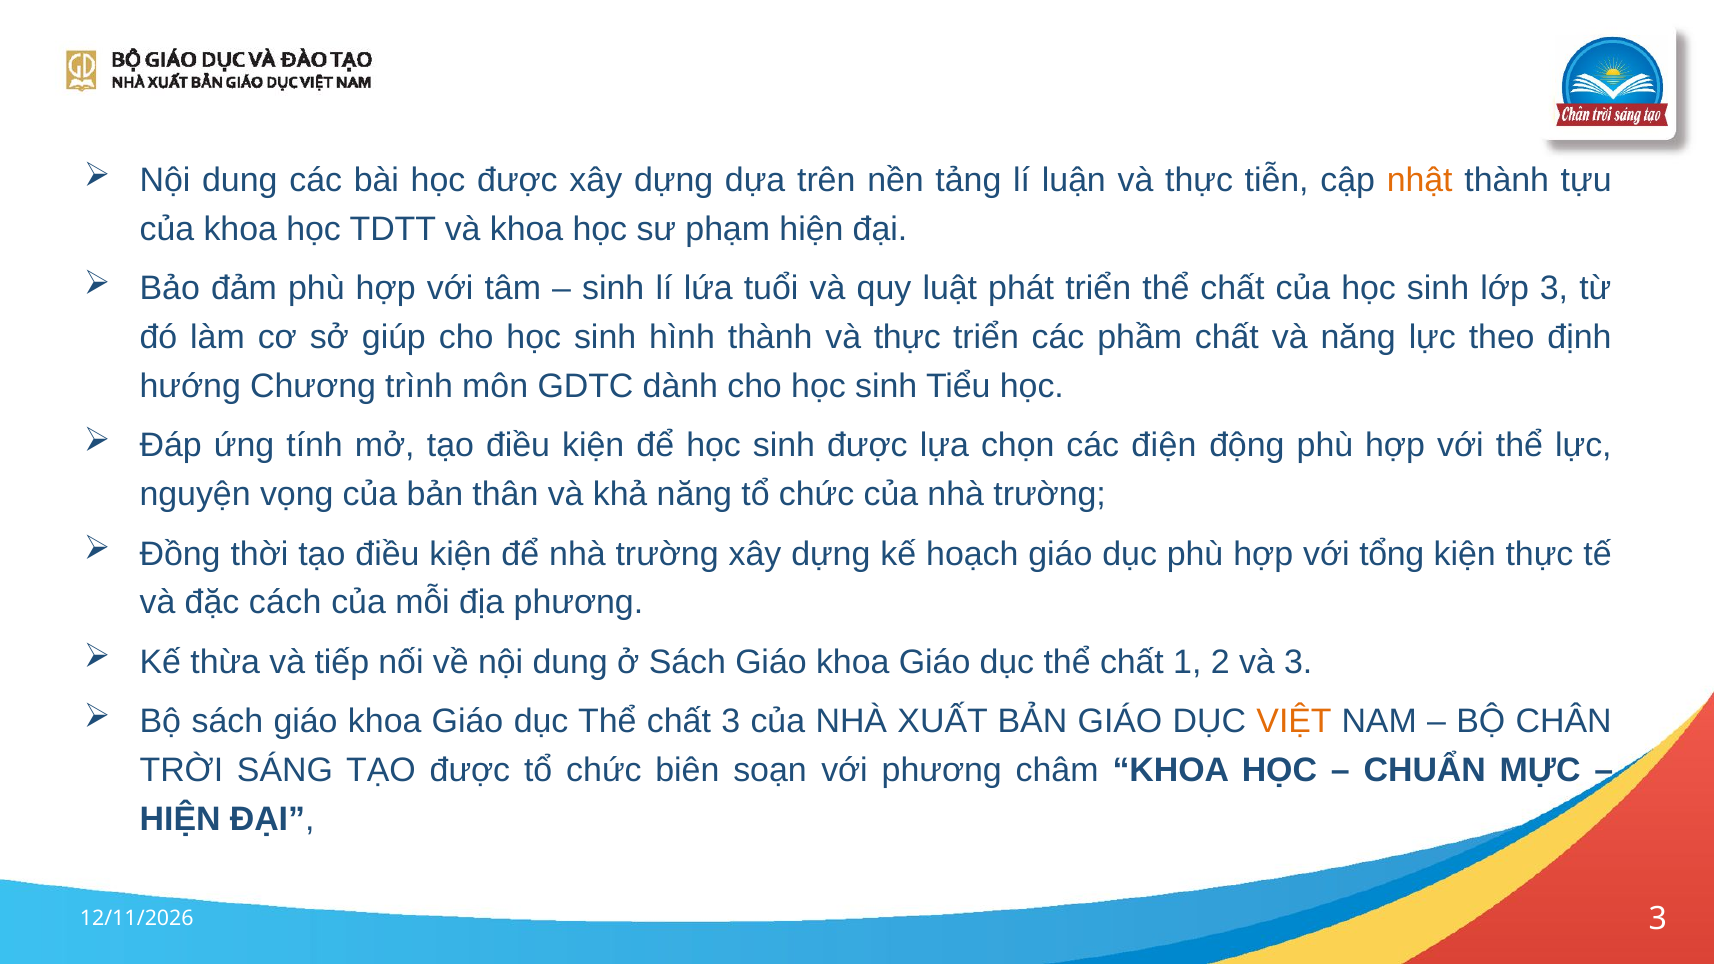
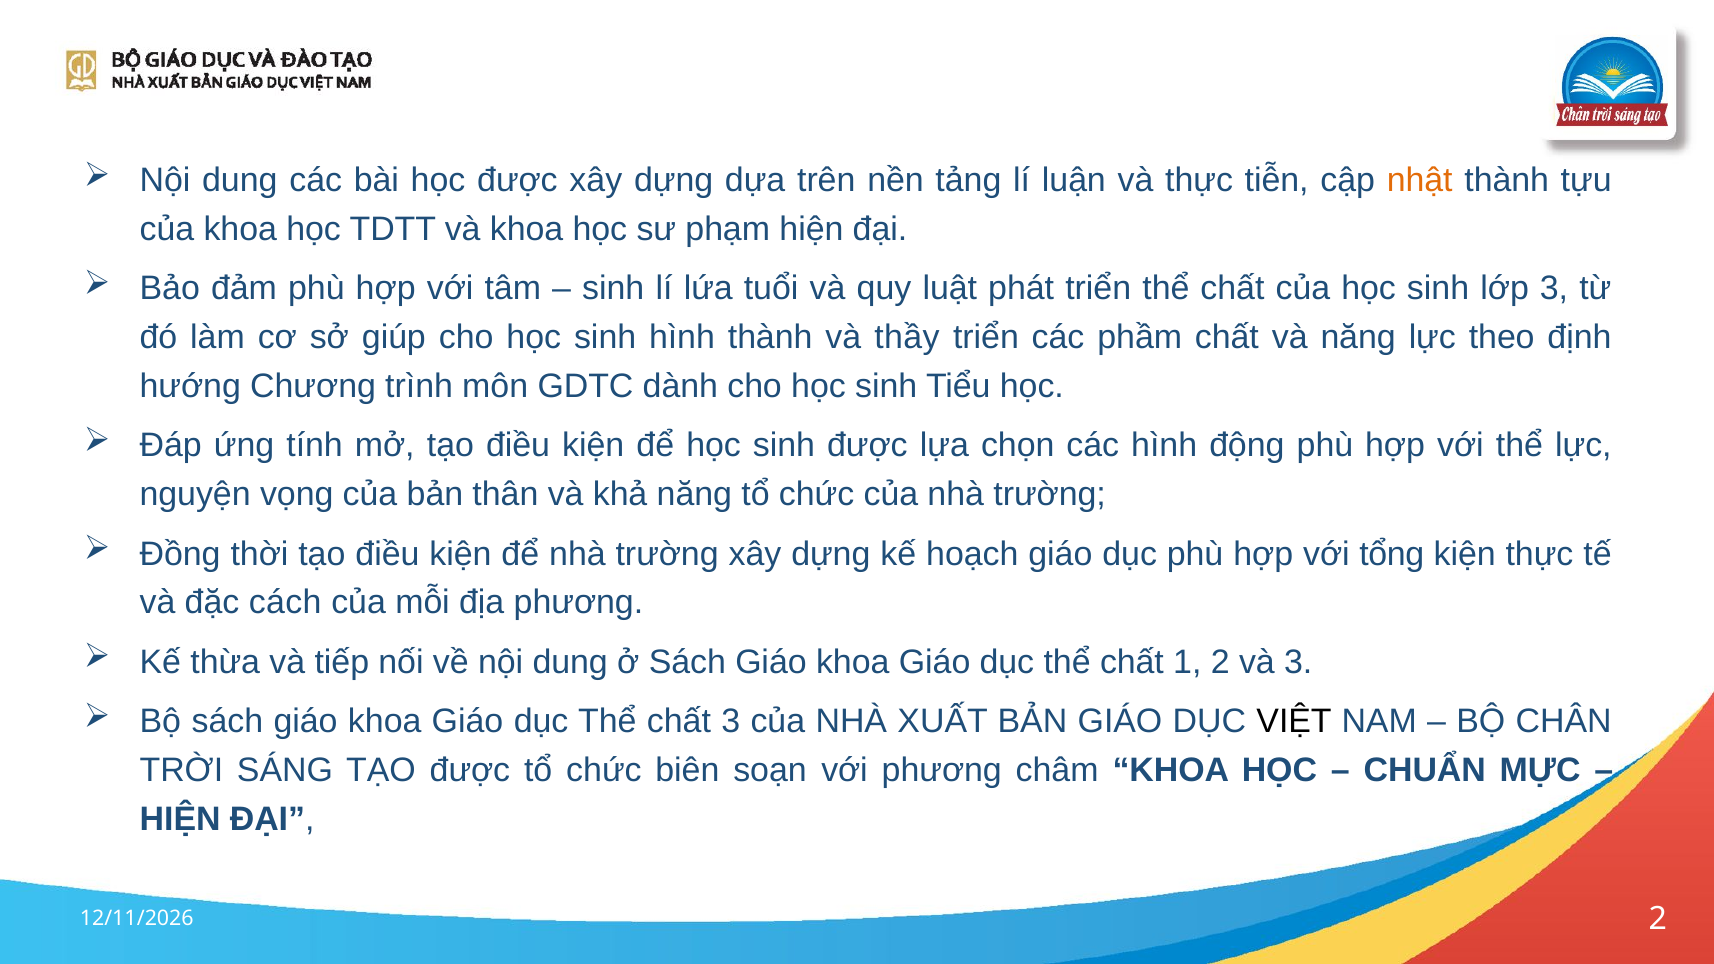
thành và thực: thực -> thầy
các điện: điện -> hình
VIỆT colour: orange -> black
3 at (1658, 919): 3 -> 2
